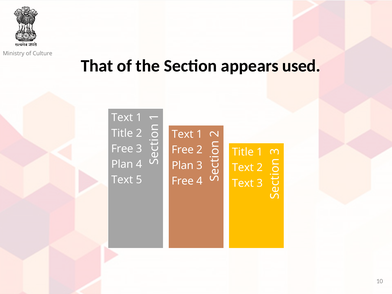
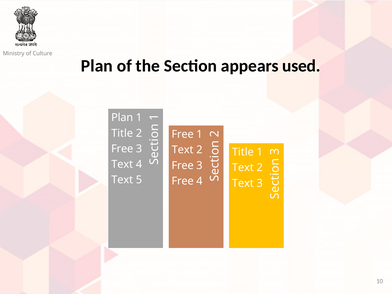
That at (97, 66): That -> Plan
Text at (122, 118): Text -> Plan
Text at (183, 134): Text -> Free
Free at (183, 150): Free -> Text
Plan at (122, 164): Plan -> Text
Plan at (183, 165): Plan -> Free
